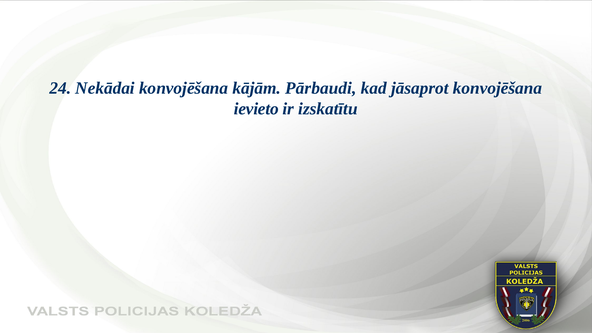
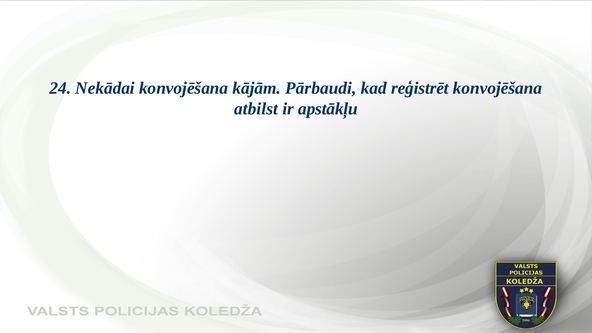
jāsaprot: jāsaprot -> reģistrēt
ievieto: ievieto -> atbilst
izskatītu: izskatītu -> apstākļu
